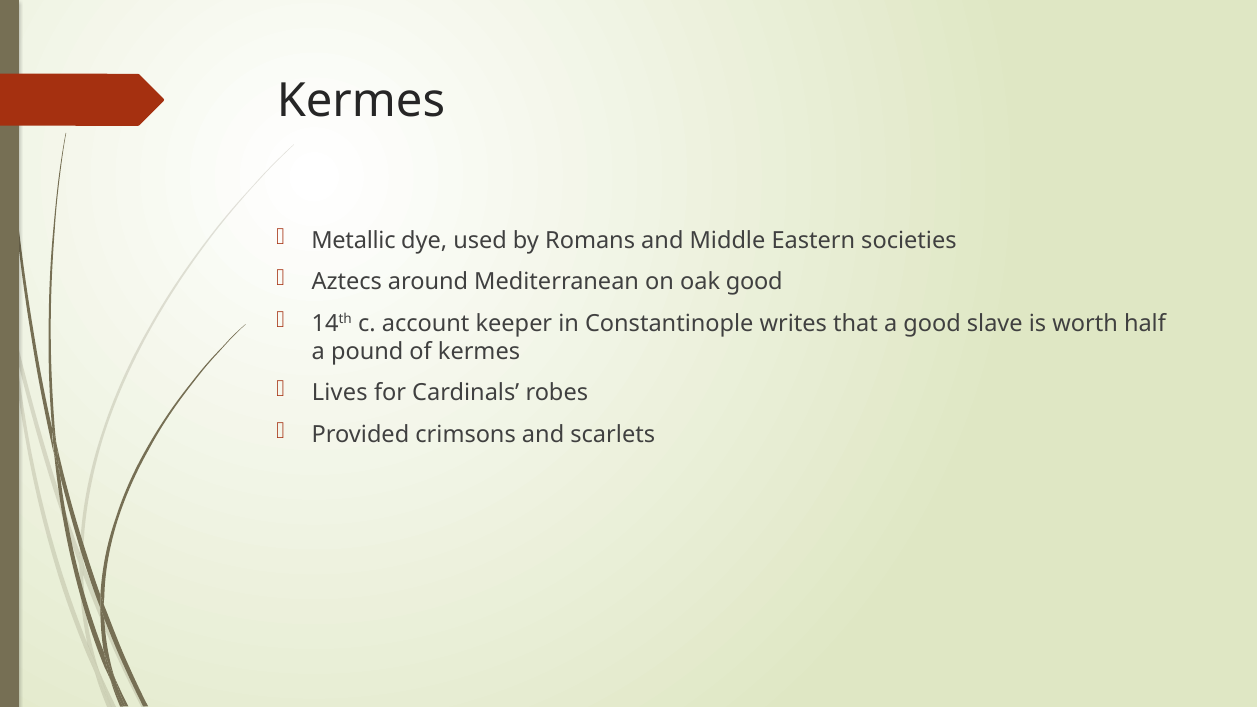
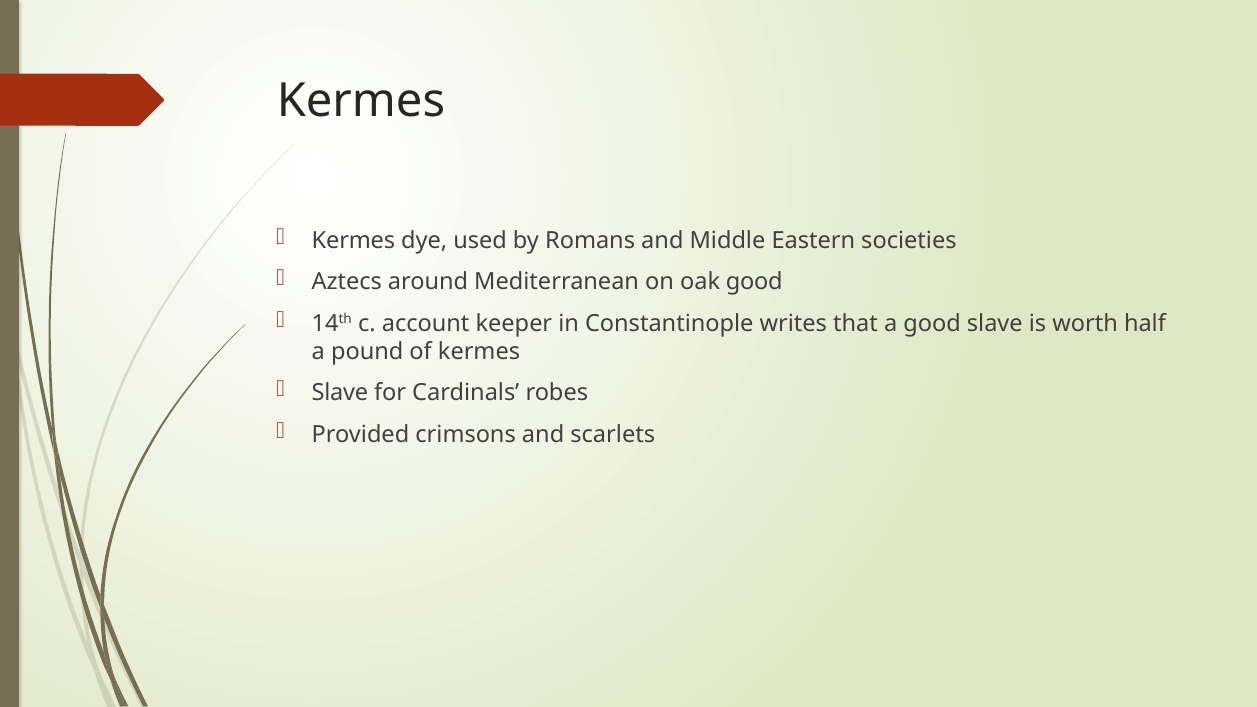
Metallic at (353, 240): Metallic -> Kermes
Lives at (340, 393): Lives -> Slave
